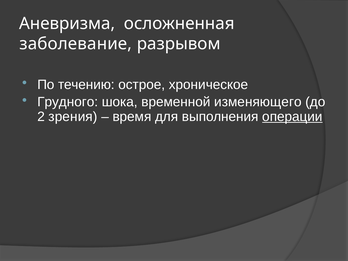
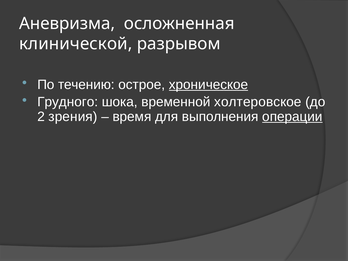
заболевание: заболевание -> клинической
хроническое underline: none -> present
изменяющего: изменяющего -> холтеровское
